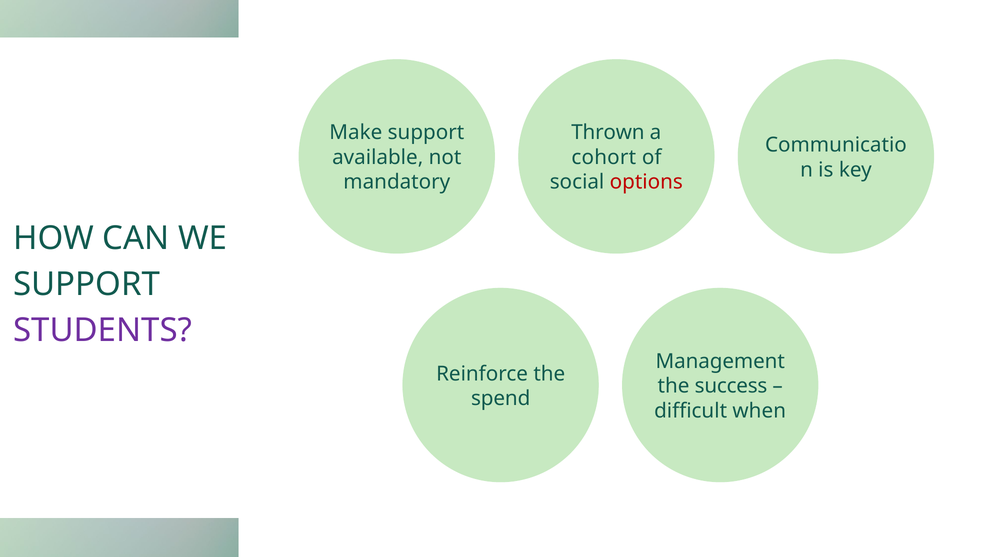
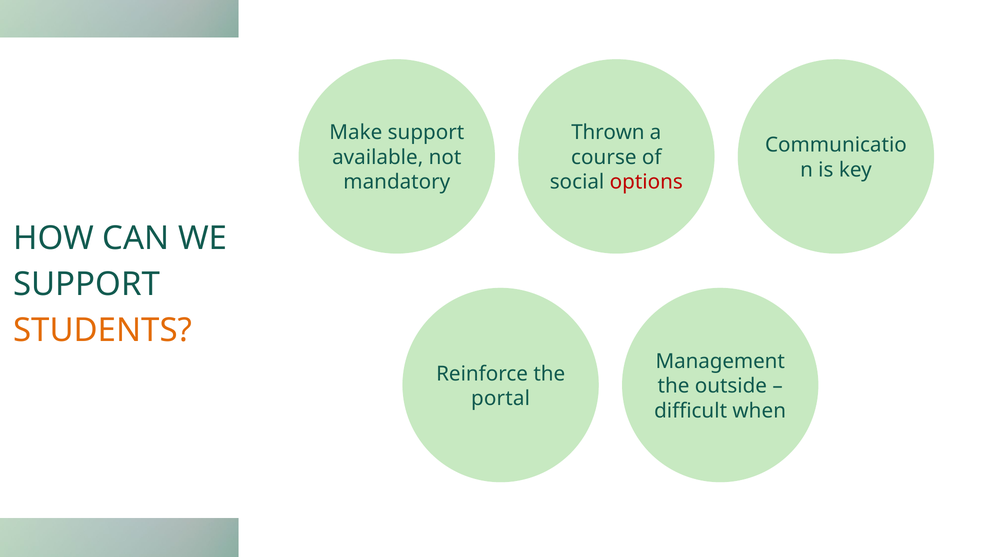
cohort: cohort -> course
STUDENTS colour: purple -> orange
success: success -> outside
spend: spend -> portal
